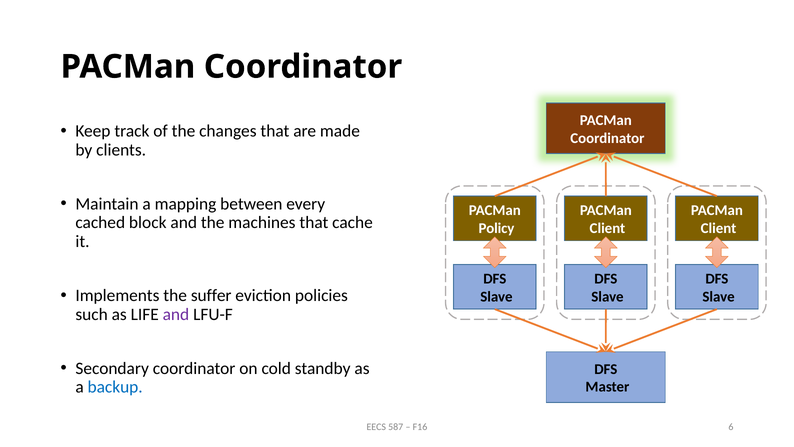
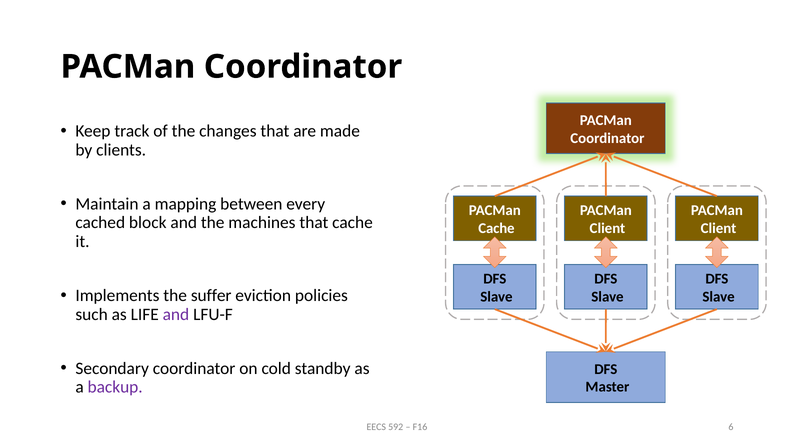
Policy at (496, 228): Policy -> Cache
backup colour: blue -> purple
587: 587 -> 592
